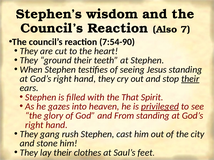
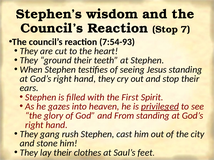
Reaction Also: Also -> Stop
7:54-90: 7:54-90 -> 7:54-93
their at (190, 79) underline: present -> none
That: That -> First
